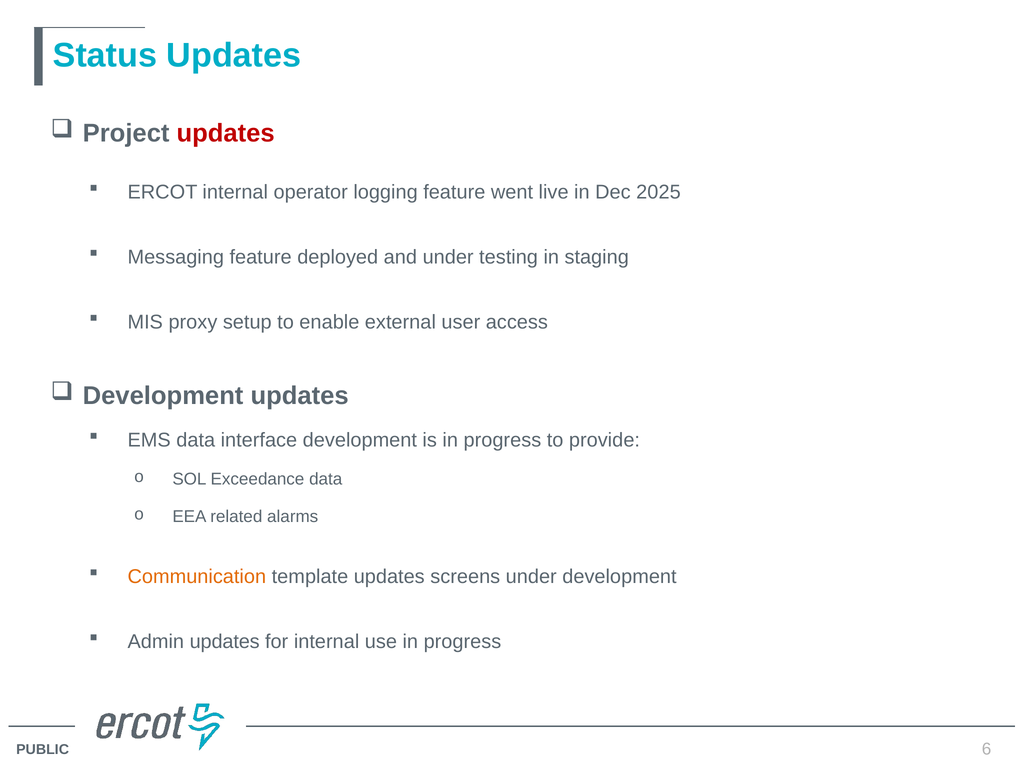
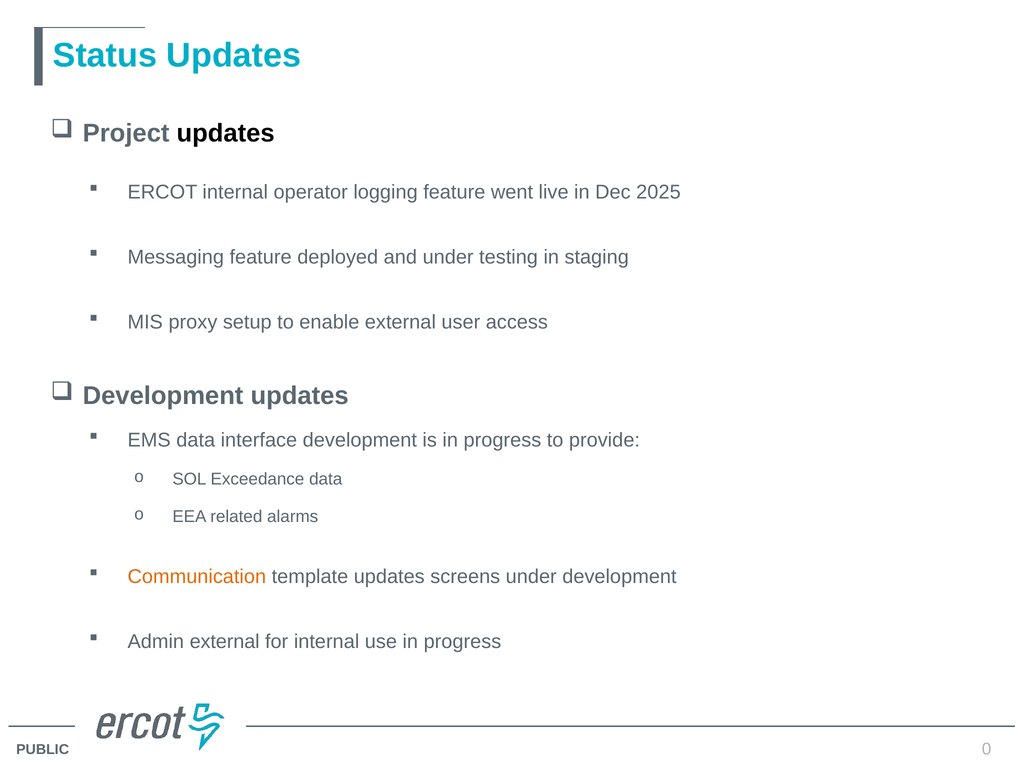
updates at (226, 133) colour: red -> black
Admin updates: updates -> external
6: 6 -> 0
